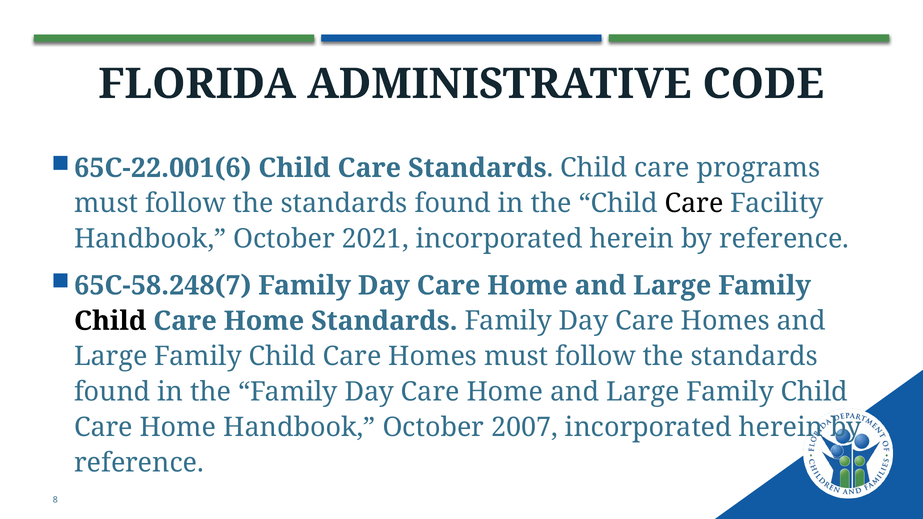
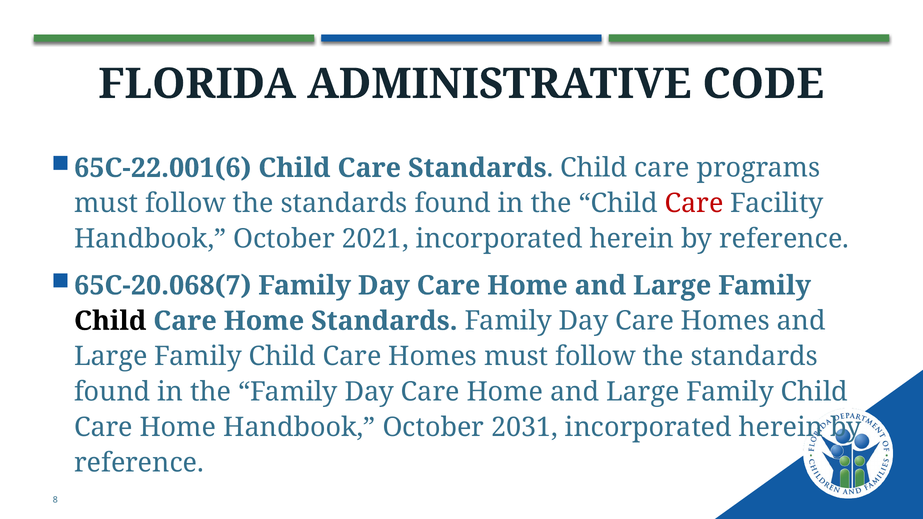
Care at (694, 204) colour: black -> red
65C-58.248(7: 65C-58.248(7 -> 65C-20.068(7
2007: 2007 -> 2031
